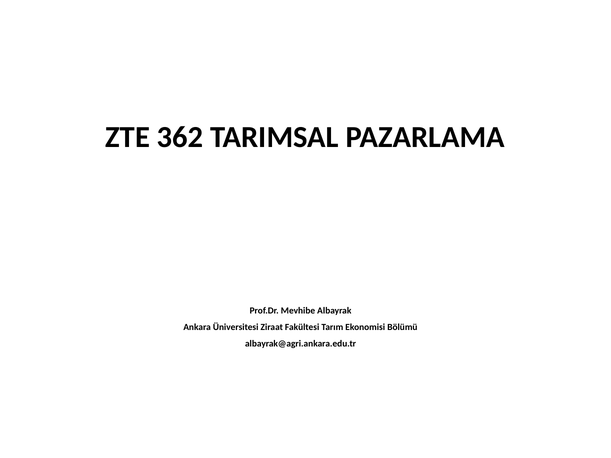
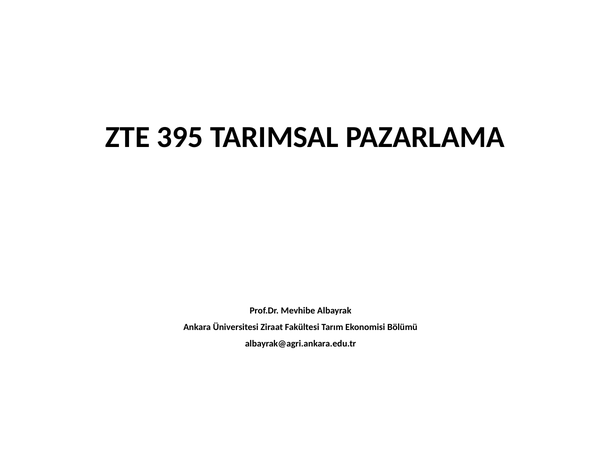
362: 362 -> 395
